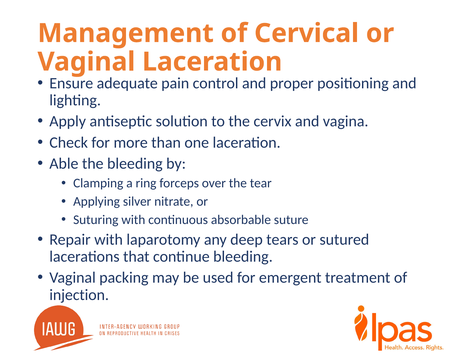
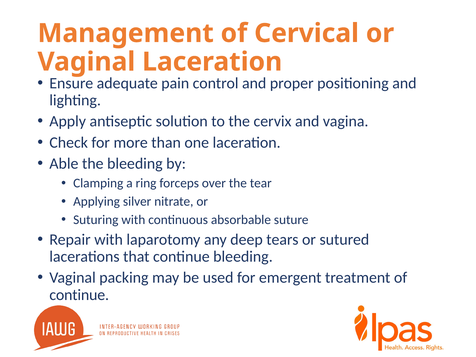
injection at (79, 295): injection -> continue
